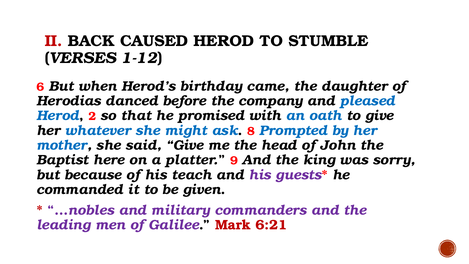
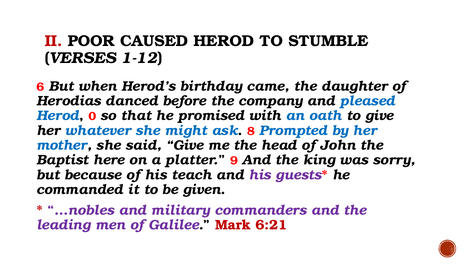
BACK: BACK -> POOR
2: 2 -> 0
